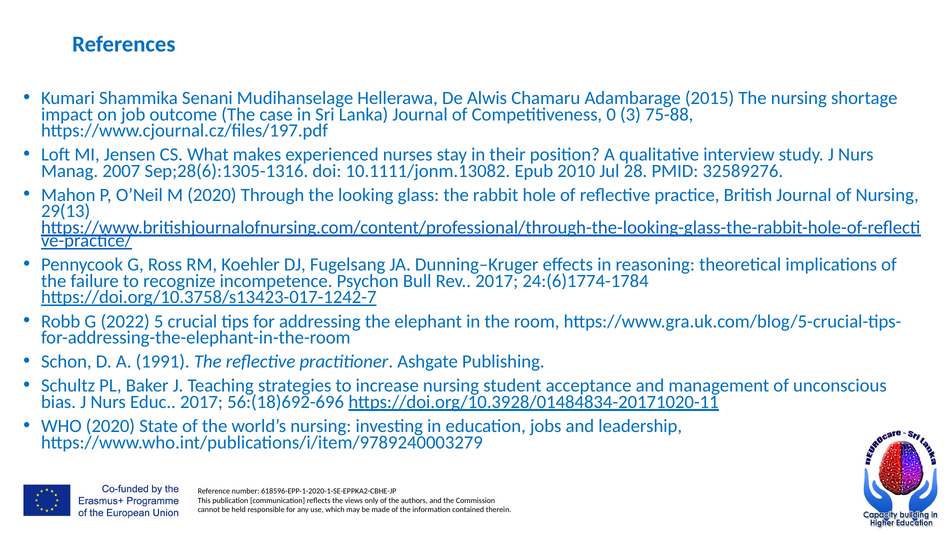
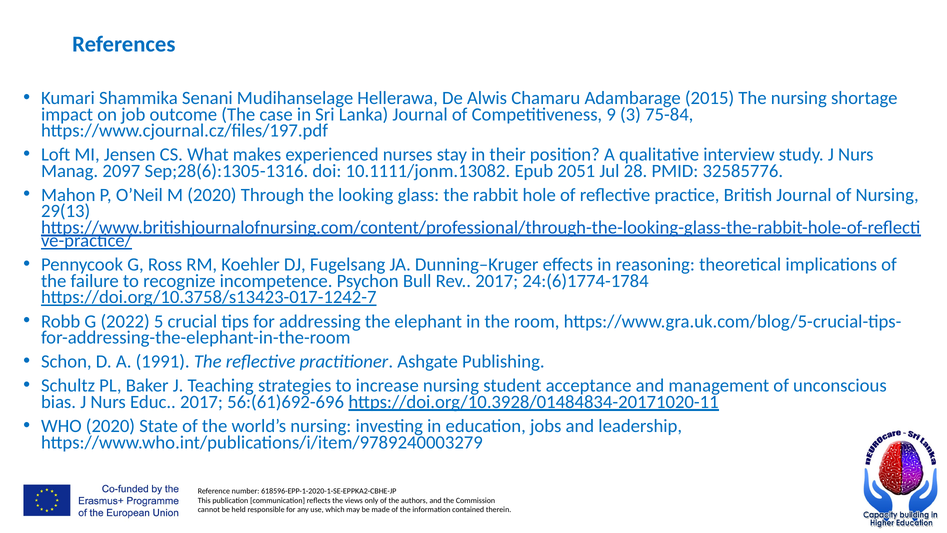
0: 0 -> 9
75-88: 75-88 -> 75-84
2007: 2007 -> 2097
2010: 2010 -> 2051
32589276: 32589276 -> 32585776
56:(18)692-696: 56:(18)692-696 -> 56:(61)692-696
